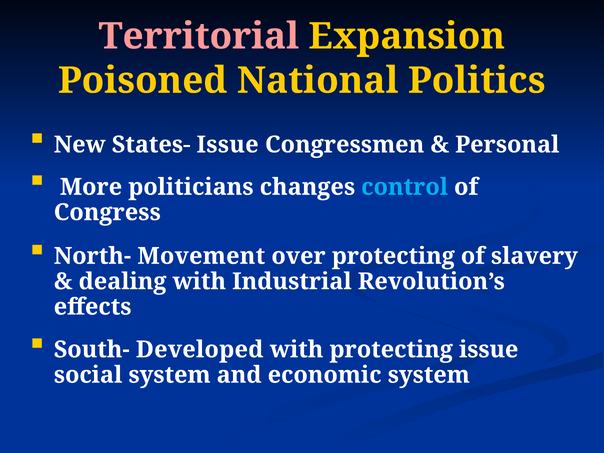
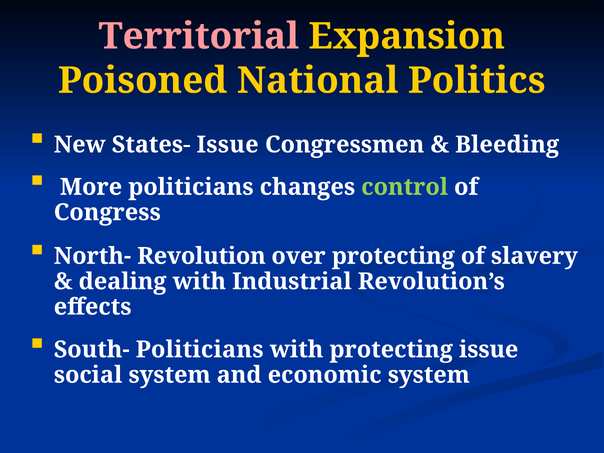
Personal: Personal -> Bleeding
control colour: light blue -> light green
Movement: Movement -> Revolution
South- Developed: Developed -> Politicians
